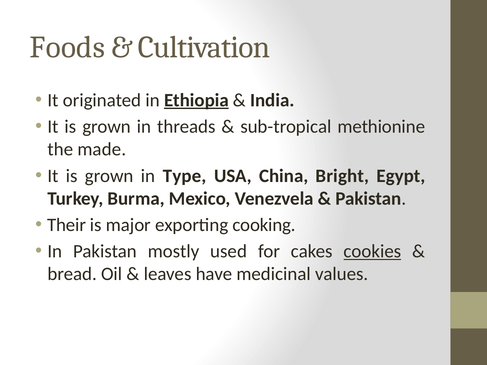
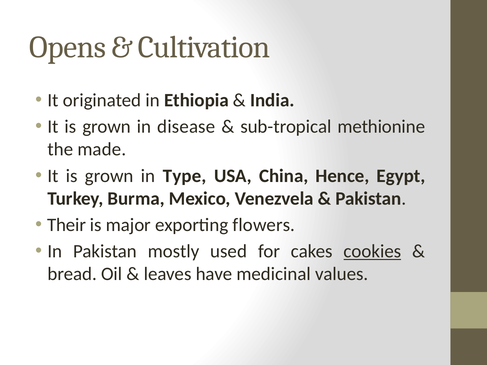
Foods: Foods -> Opens
Ethiopia underline: present -> none
threads: threads -> disease
Bright: Bright -> Hence
cooking: cooking -> flowers
